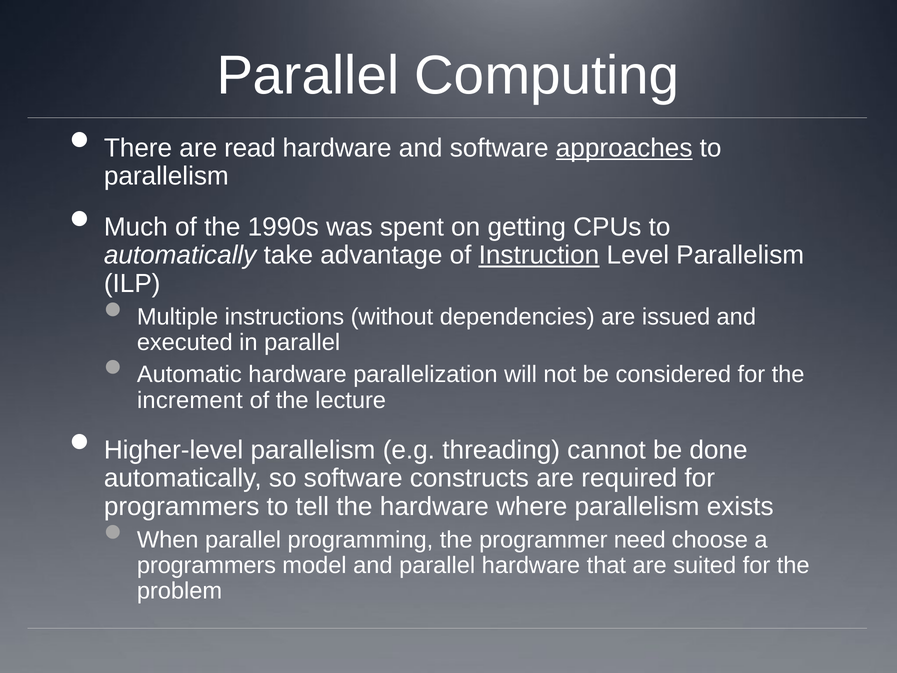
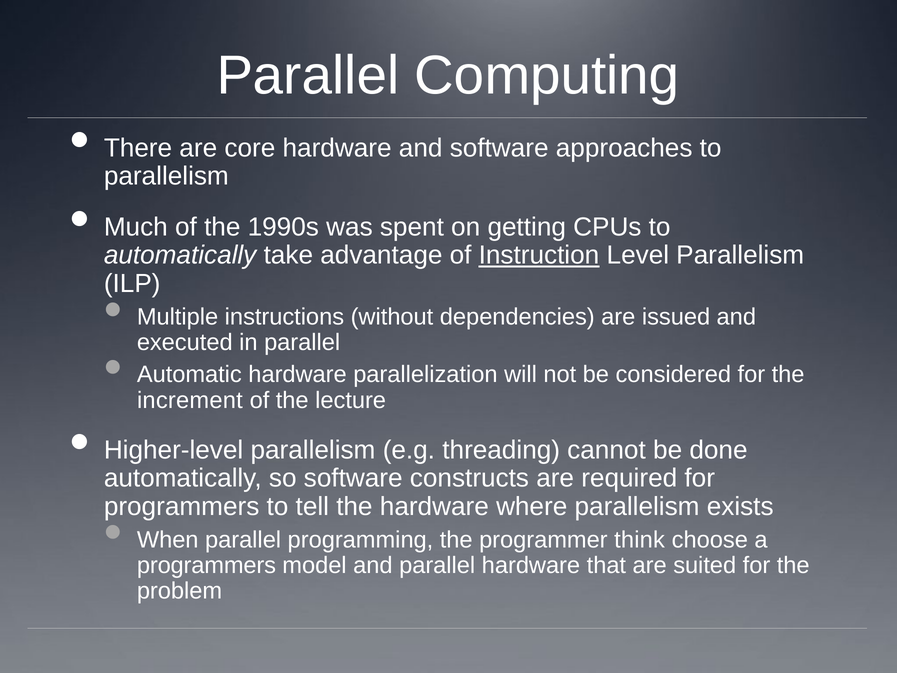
read: read -> core
approaches underline: present -> none
need: need -> think
